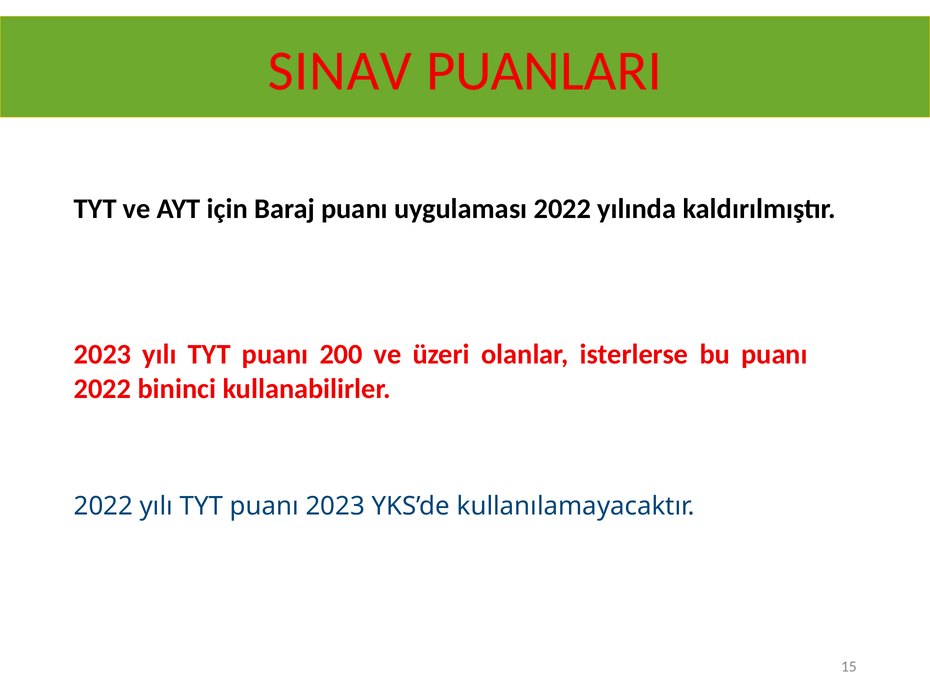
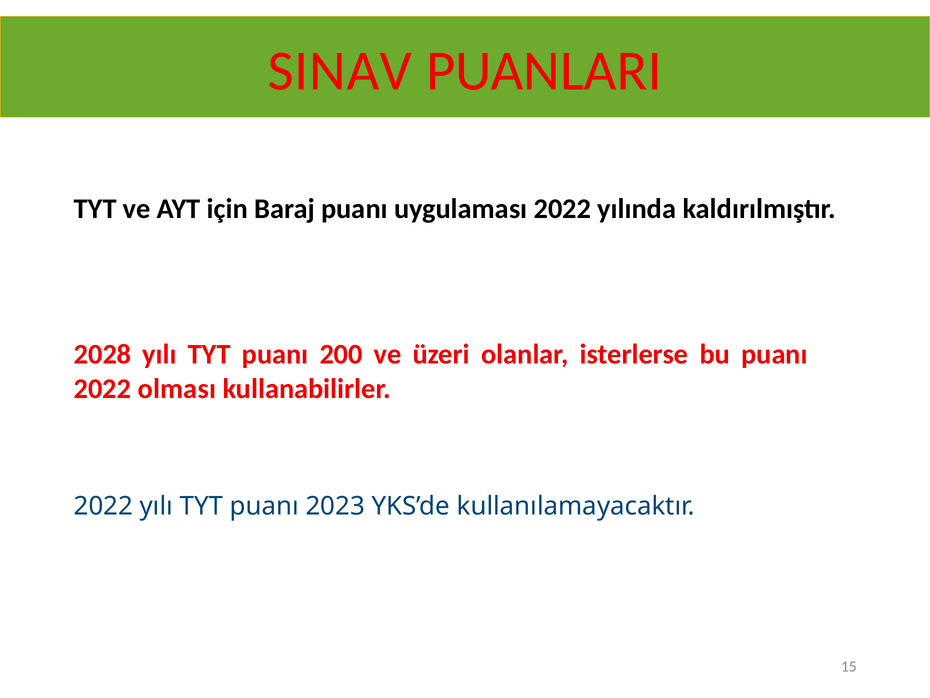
2023 at (103, 354): 2023 -> 2028
bininci: bininci -> olması
